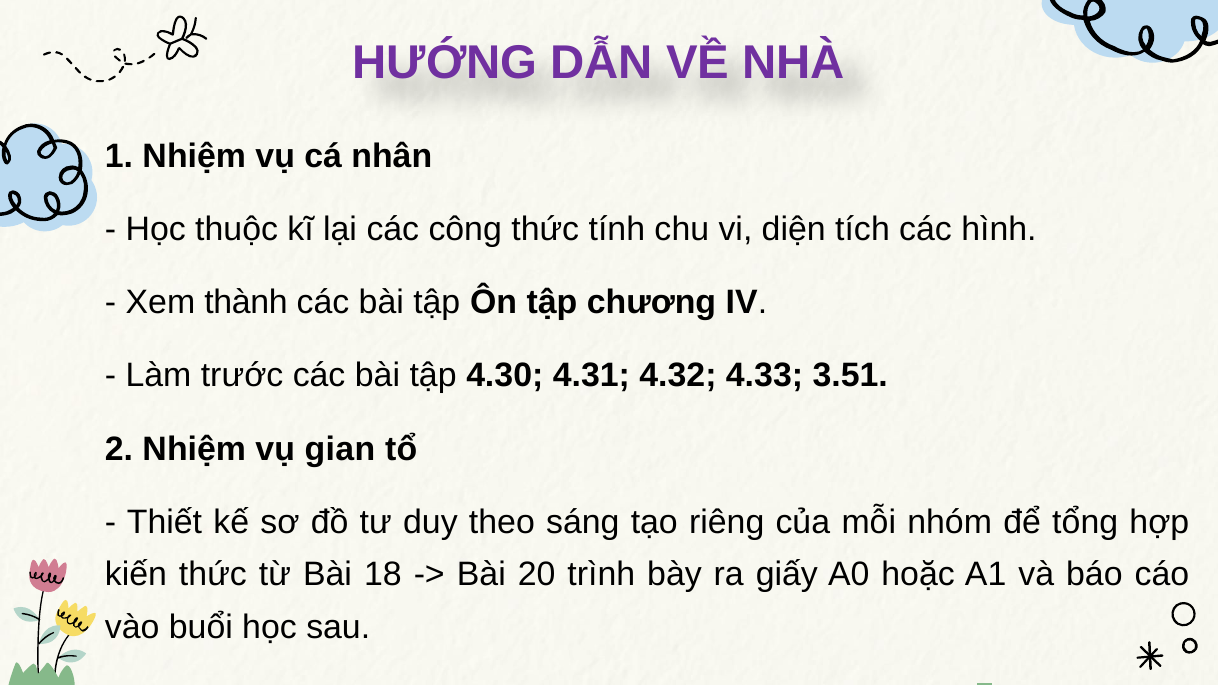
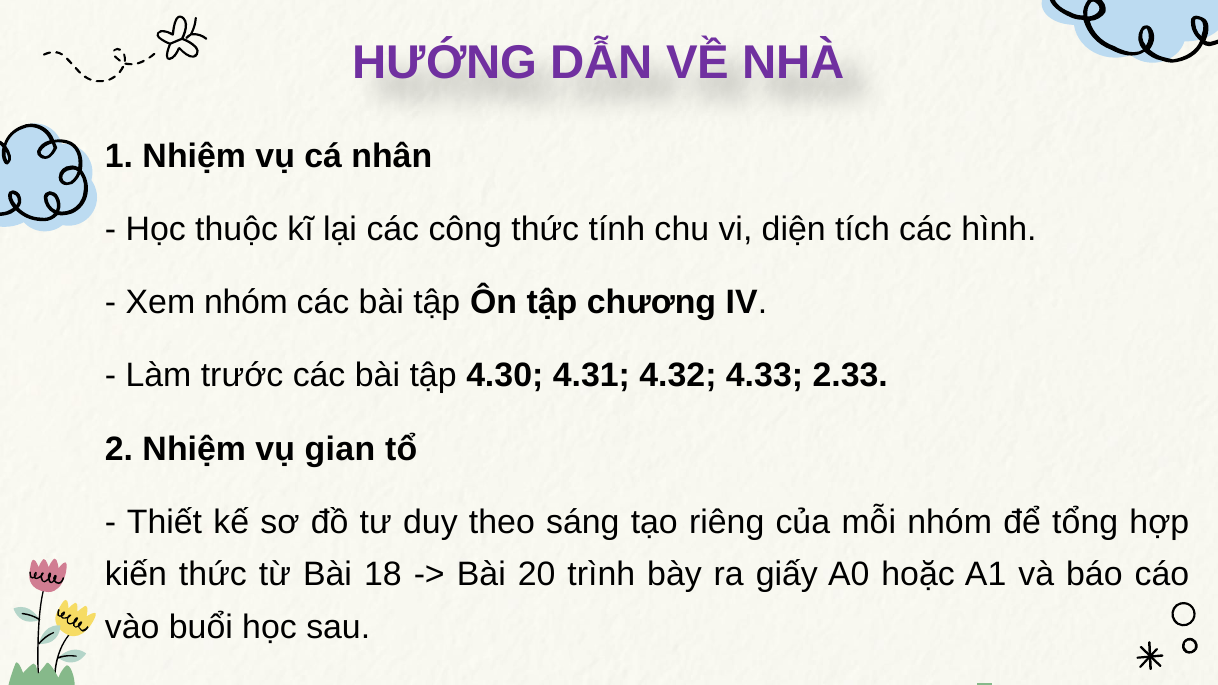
Xem thành: thành -> nhóm
3.51: 3.51 -> 2.33
